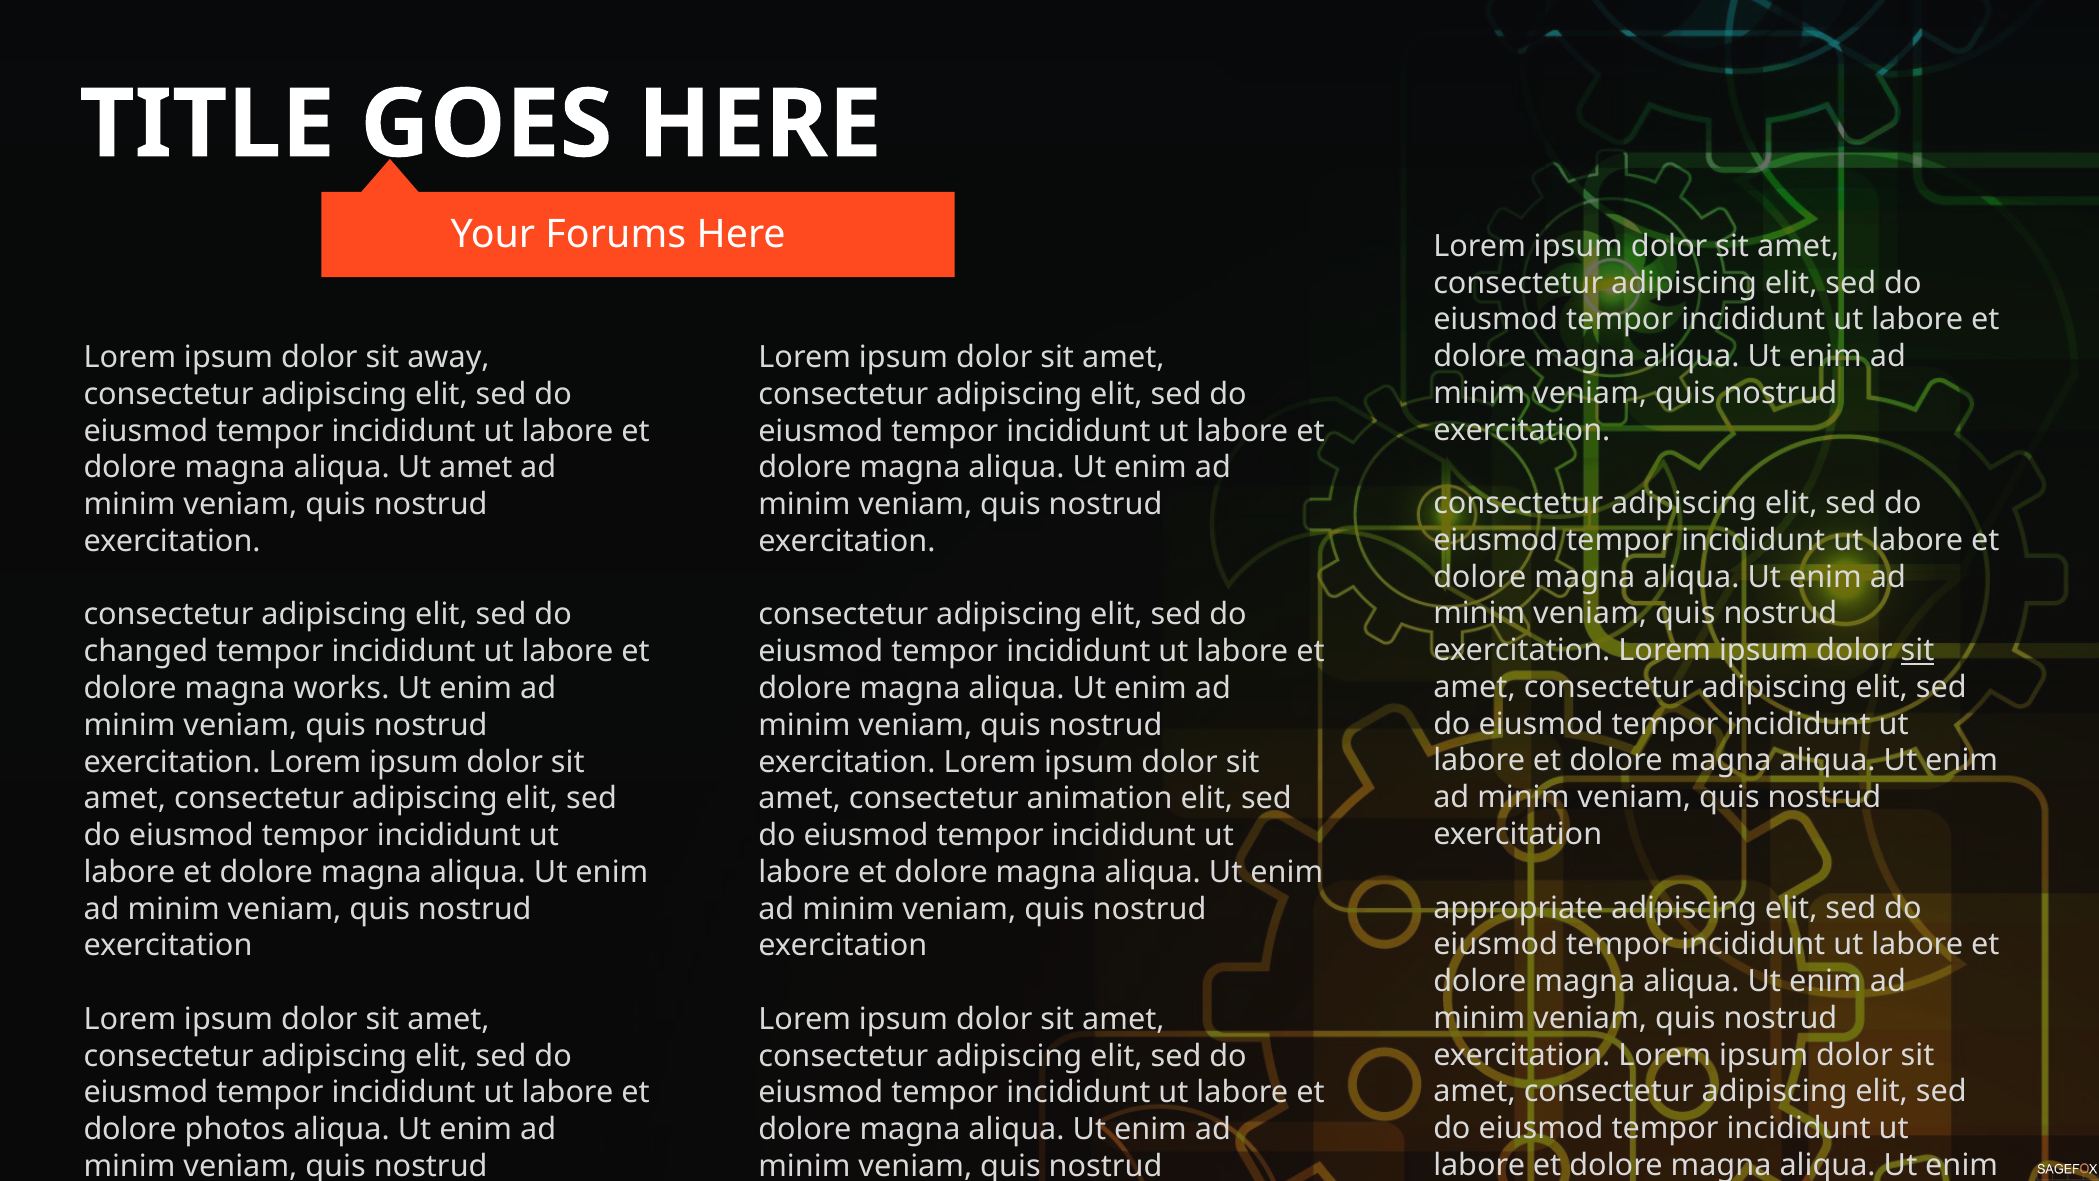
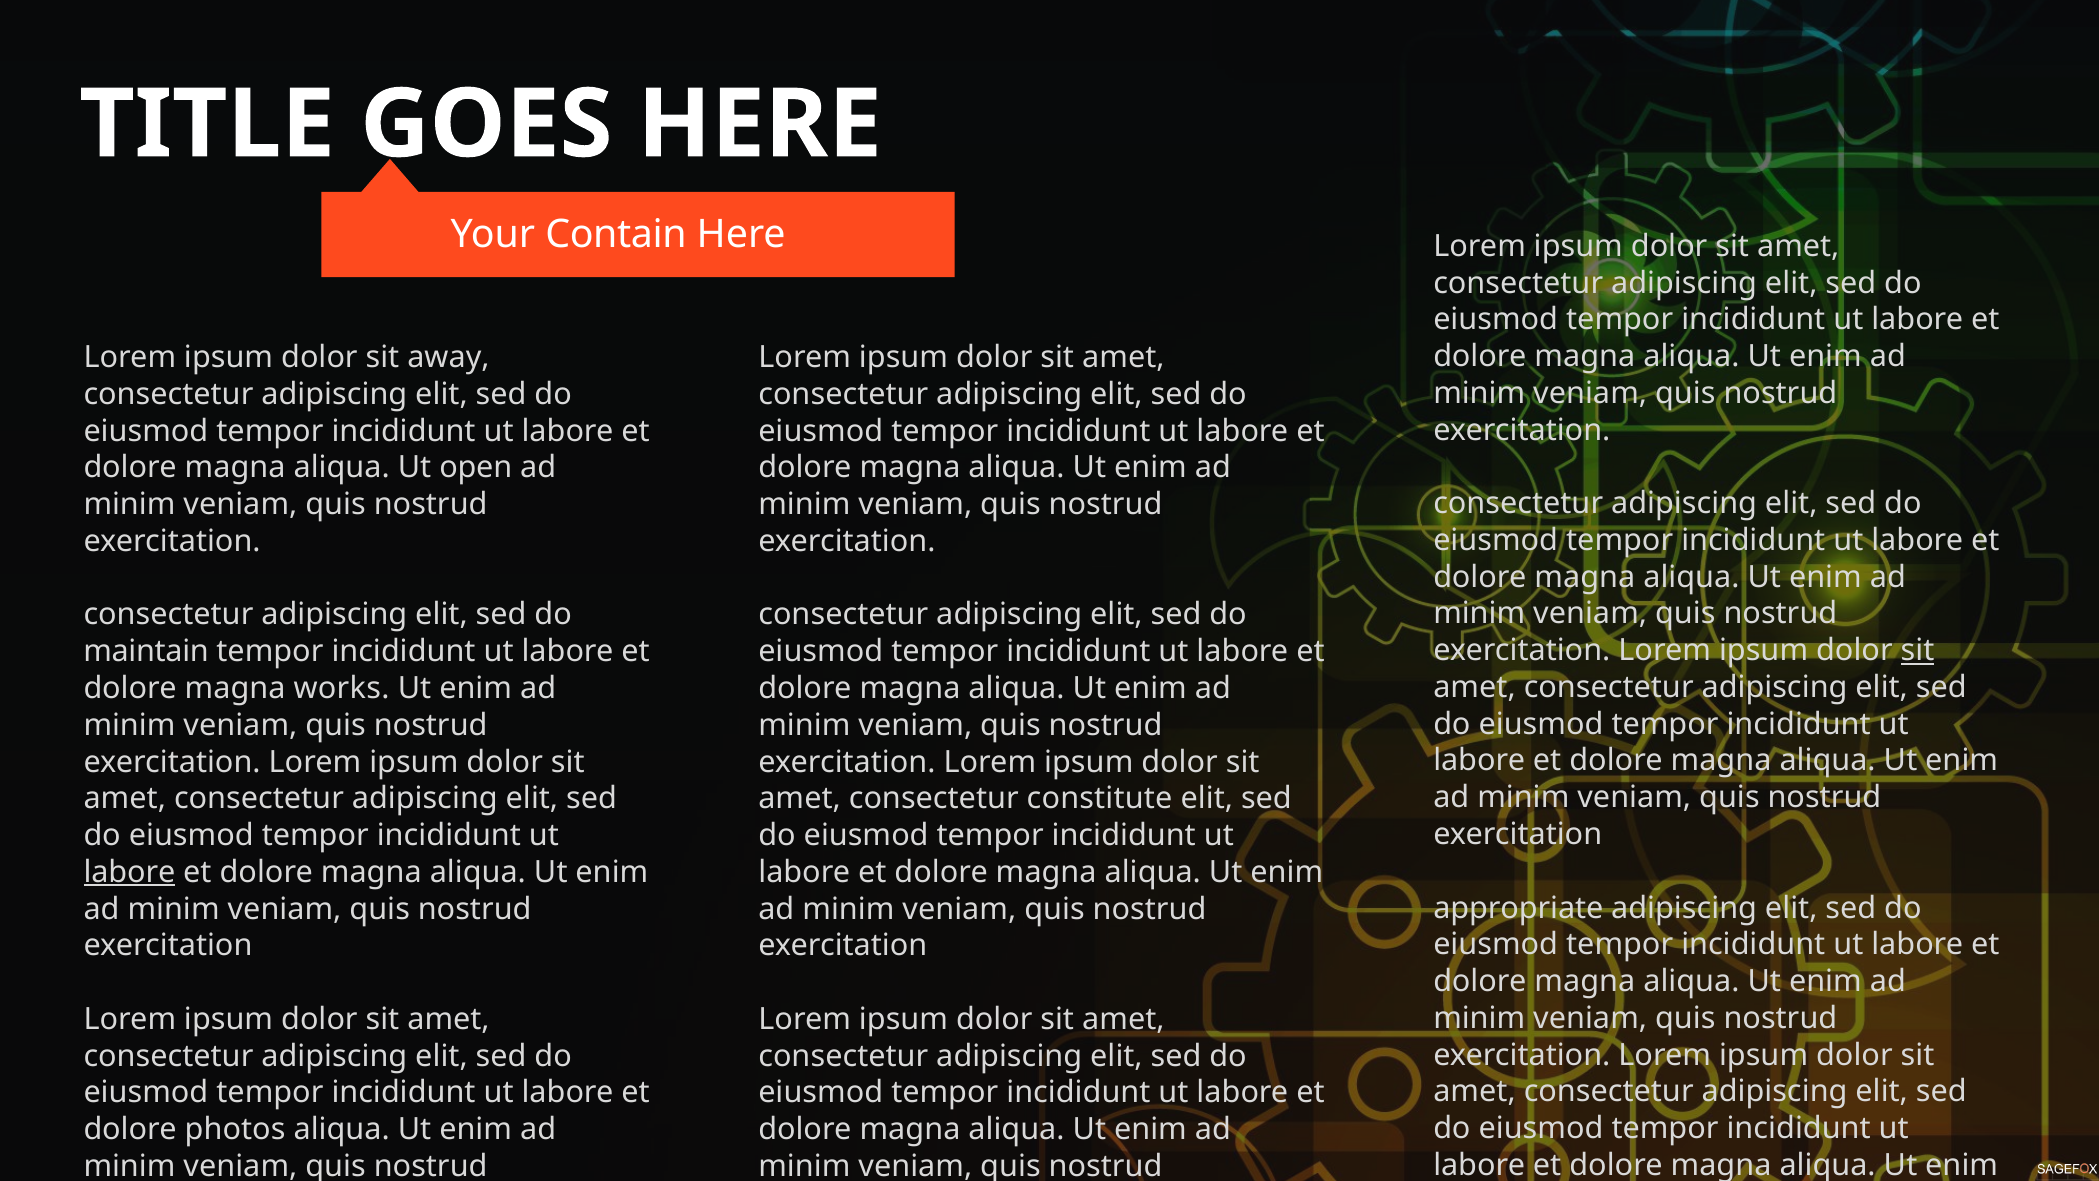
Forums: Forums -> Contain
Ut amet: amet -> open
changed: changed -> maintain
animation: animation -> constitute
labore at (129, 872) underline: none -> present
